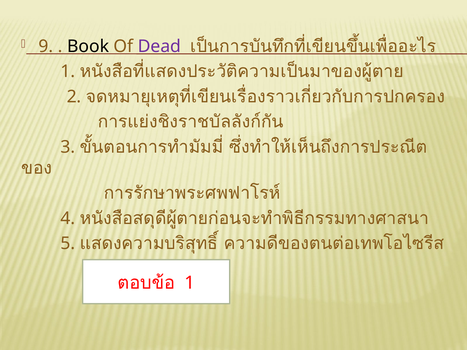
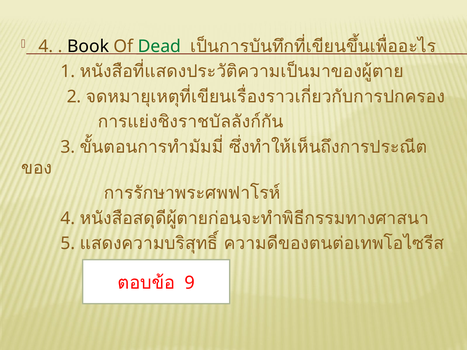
9 at (46, 46): 9 -> 4
Dead colour: purple -> green
1 at (190, 283): 1 -> 9
